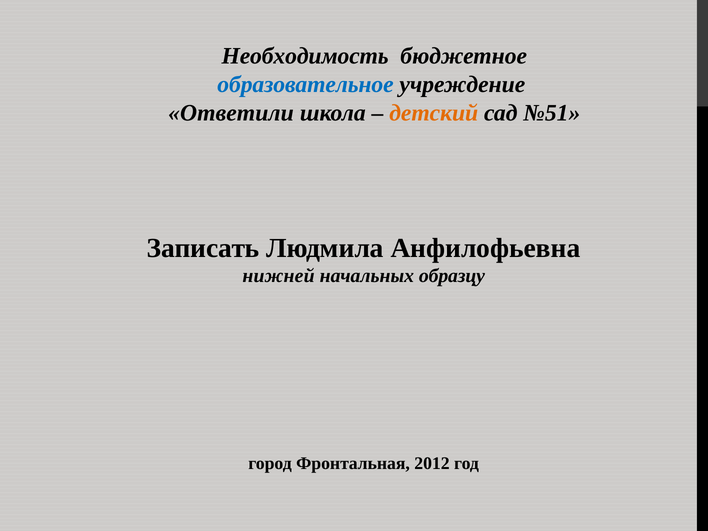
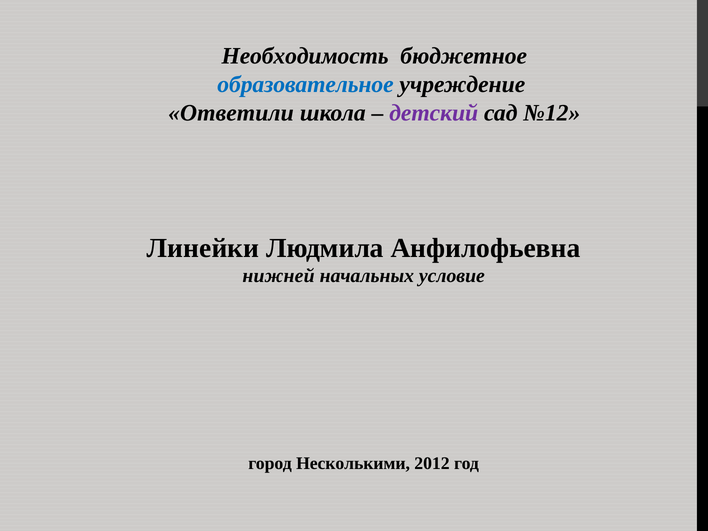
детский colour: orange -> purple
№51: №51 -> №12
Записать: Записать -> Линейки
образцу: образцу -> условие
Фронтальная: Фронтальная -> Несколькими
